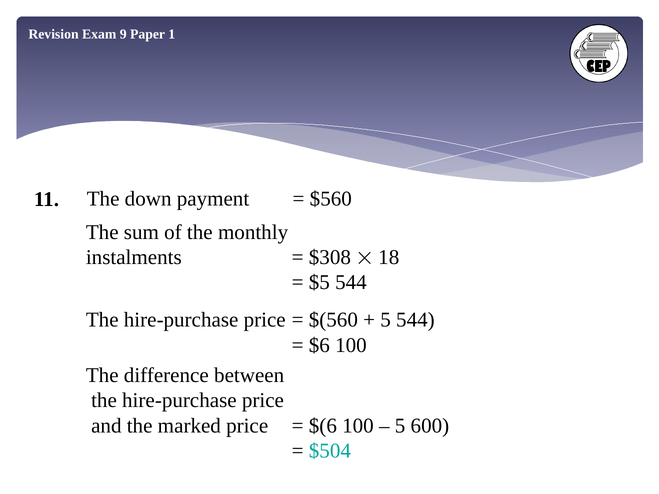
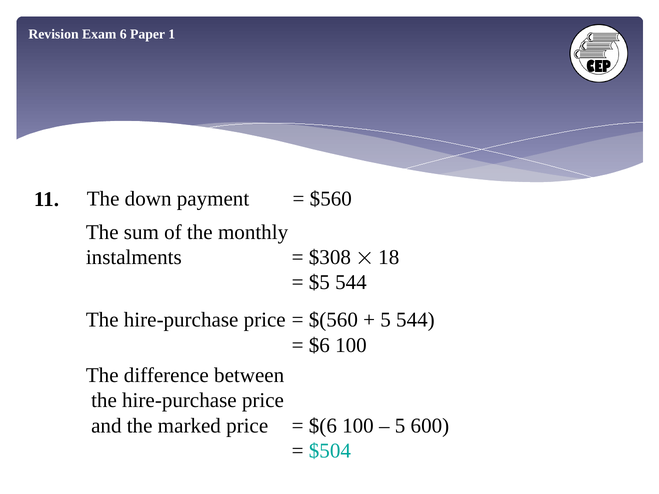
9: 9 -> 6
